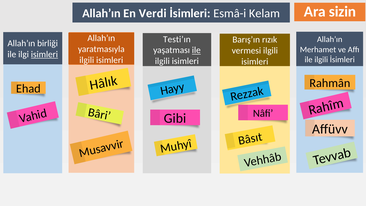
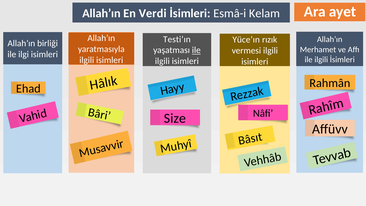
sizin: sizin -> ayet
Barış’ın: Barış’ın -> Yüce’ın
isimleri at (44, 54) underline: present -> none
Gibi: Gibi -> Size
